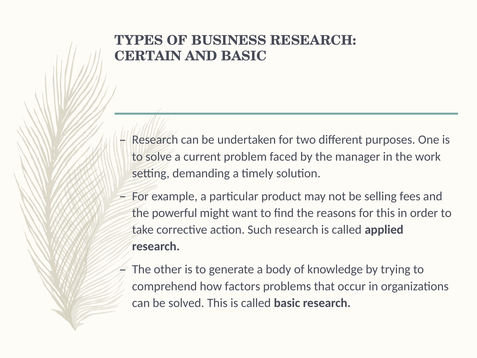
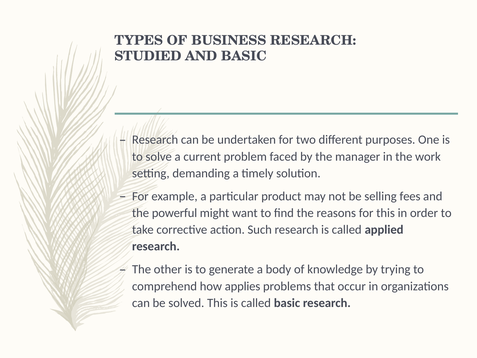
CERTAIN: CERTAIN -> STUDIED
factors: factors -> applies
